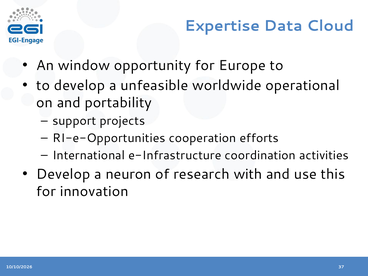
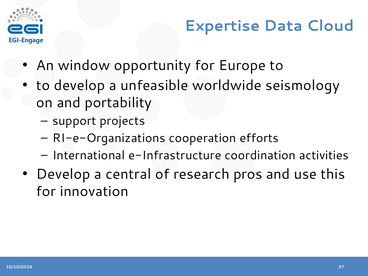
operational: operational -> seismology
RI-e-Opportunities: RI-e-Opportunities -> RI-e-Organizations
neuron: neuron -> central
with: with -> pros
